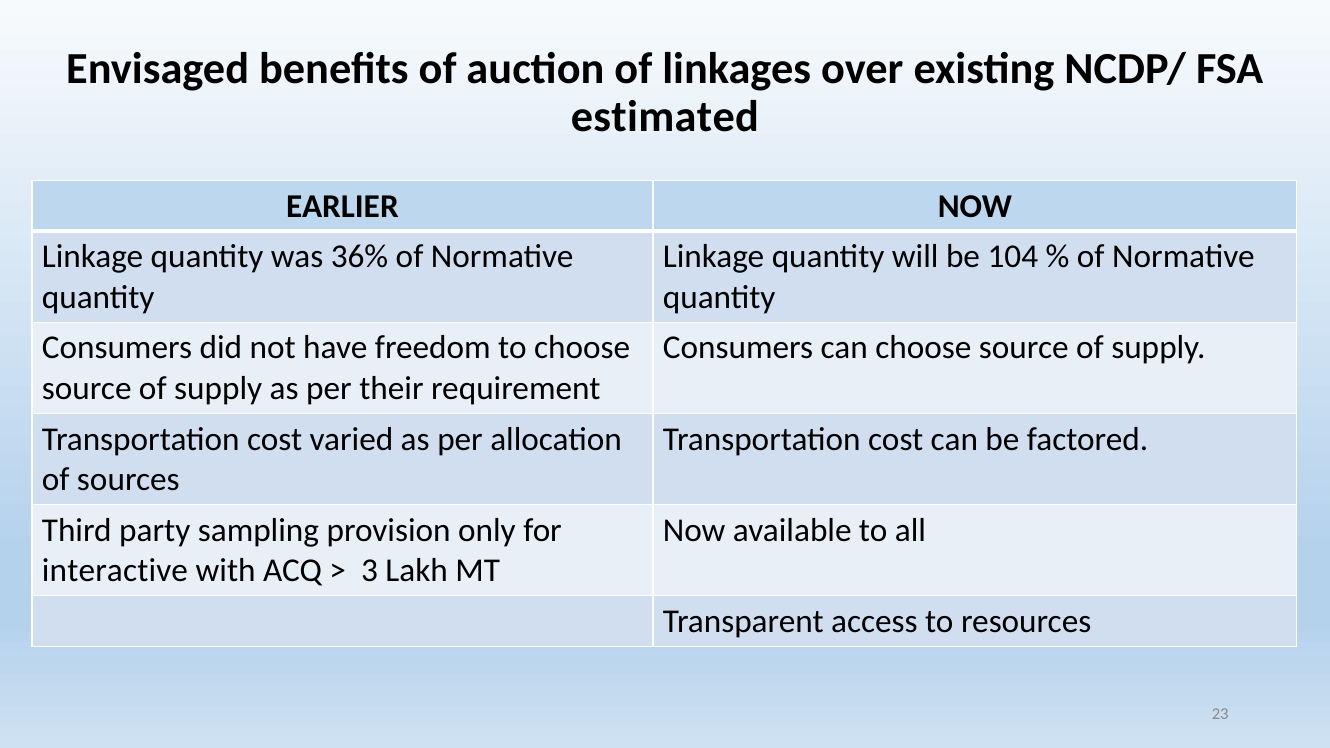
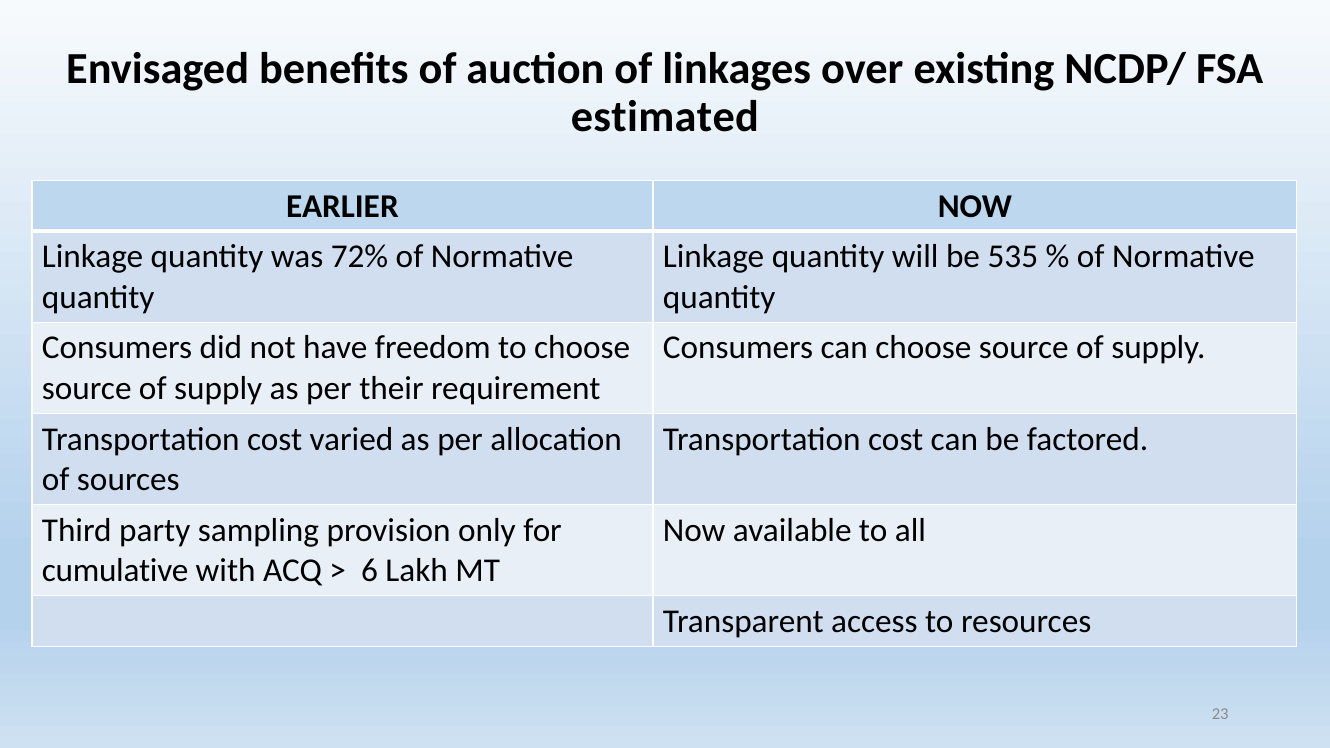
36%: 36% -> 72%
104: 104 -> 535
interactive: interactive -> cumulative
3: 3 -> 6
